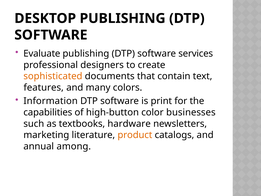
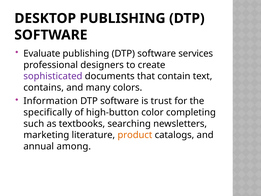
sophisticated colour: orange -> purple
features: features -> contains
print: print -> trust
capabilities: capabilities -> specifically
businesses: businesses -> completing
hardware: hardware -> searching
